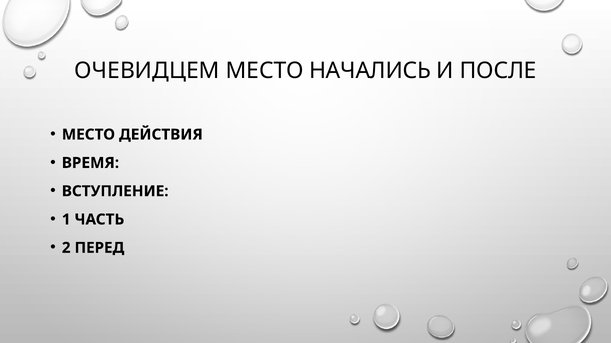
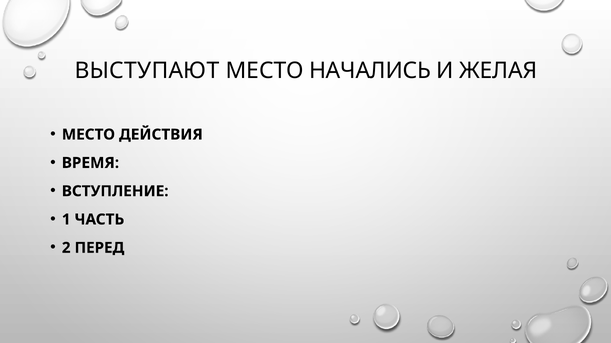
ОЧЕВИДЦЕМ: ОЧЕВИДЦЕМ -> ВЫСТУПАЮТ
ПОСЛЕ: ПОСЛЕ -> ЖЕЛАЯ
